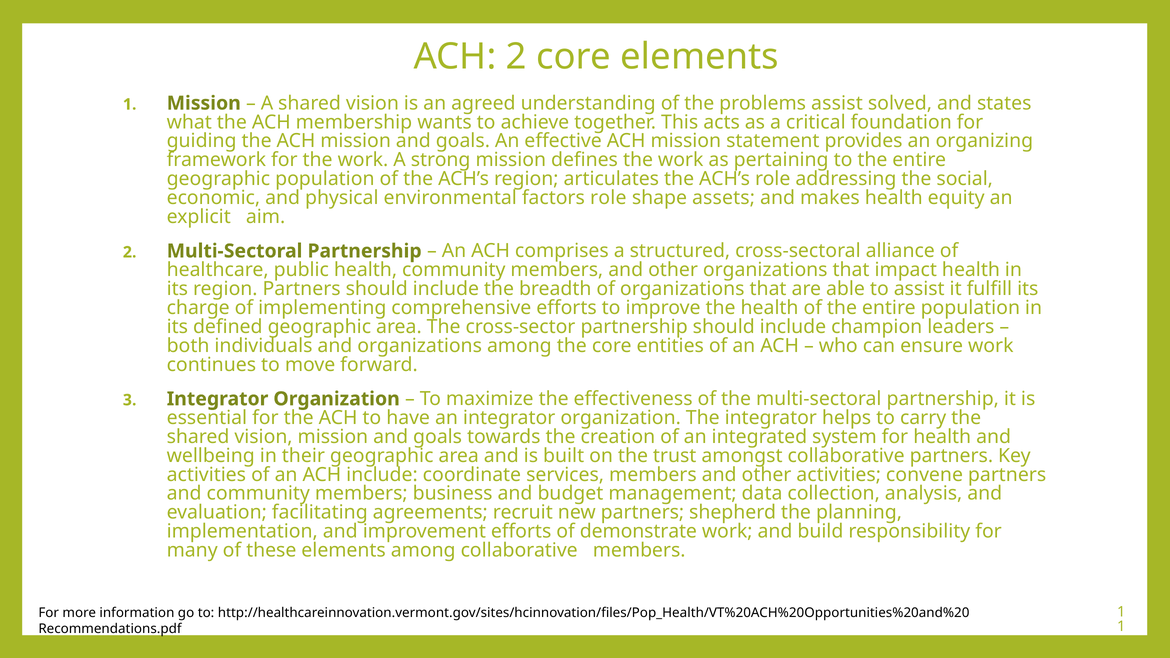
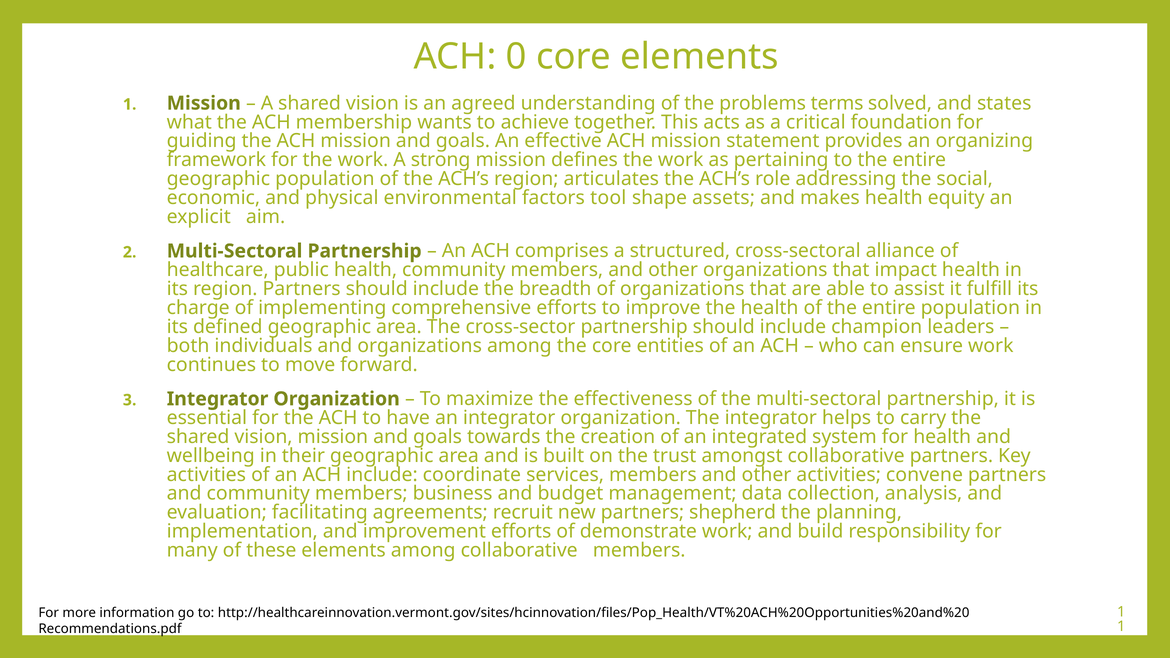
ACH 2: 2 -> 0
problems assist: assist -> terms
factors role: role -> tool
